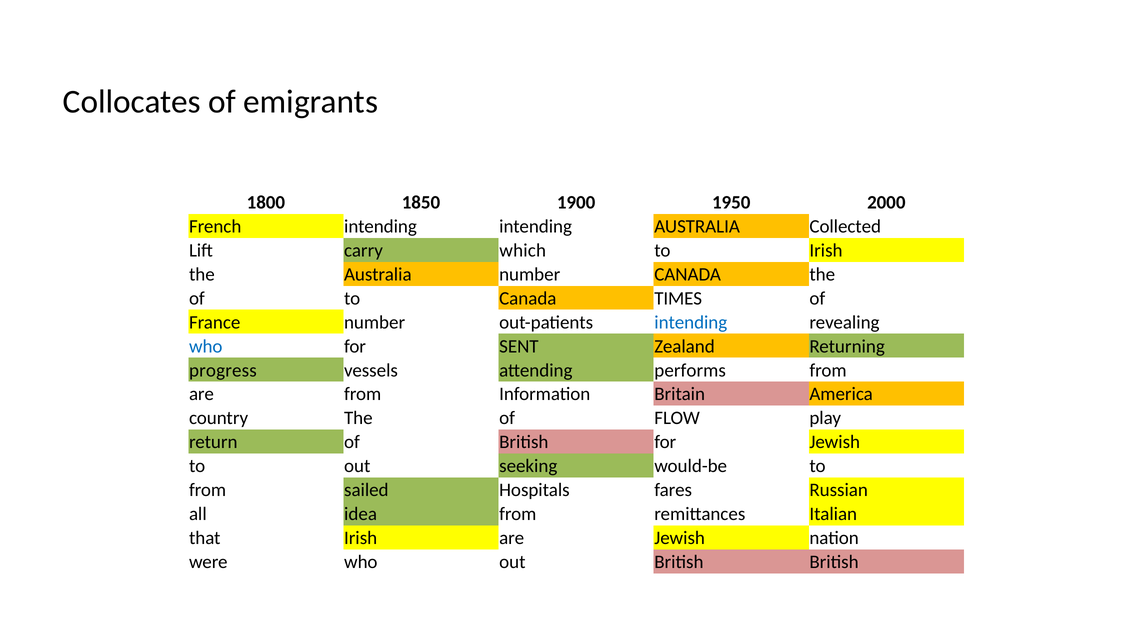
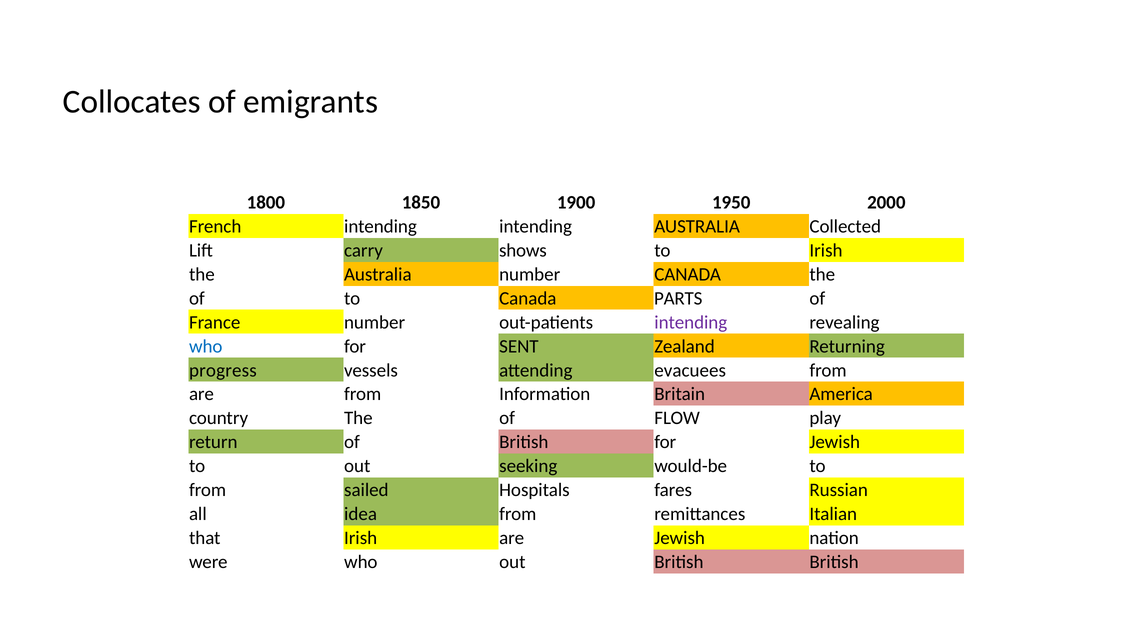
which: which -> shows
TIMES: TIMES -> PARTS
intending at (691, 322) colour: blue -> purple
performs: performs -> evacuees
